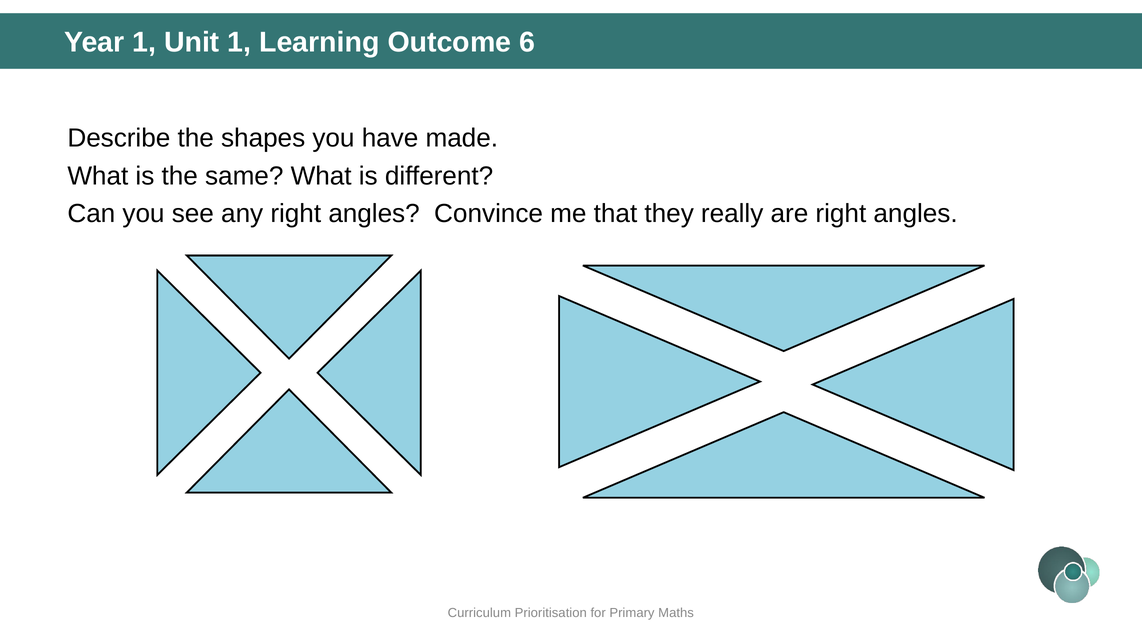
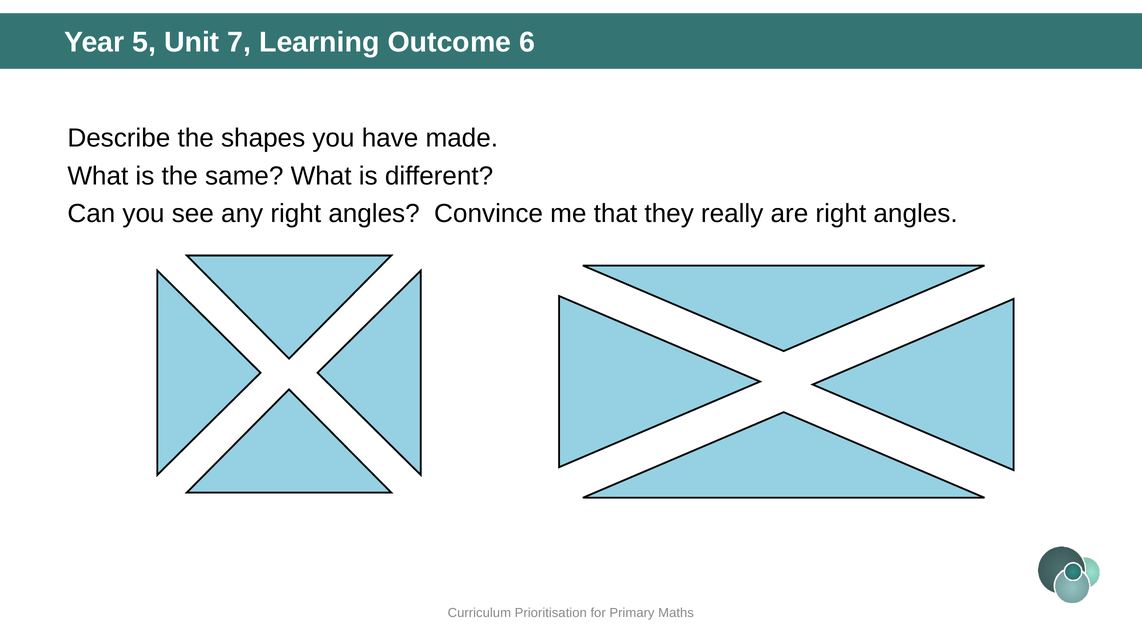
Year 1: 1 -> 5
Unit 1: 1 -> 7
